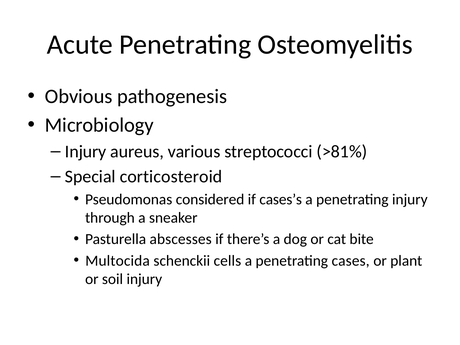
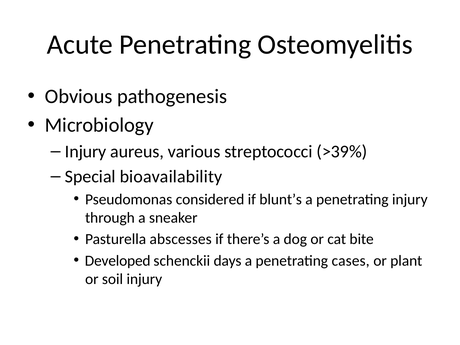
>81%: >81% -> >39%
corticosteroid: corticosteroid -> bioavailability
cases’s: cases’s -> blunt’s
Multocida: Multocida -> Developed
cells: cells -> days
